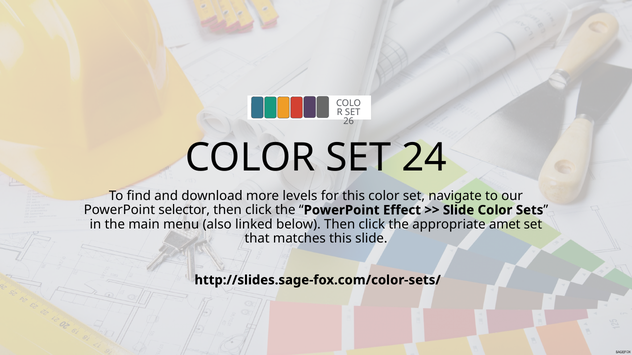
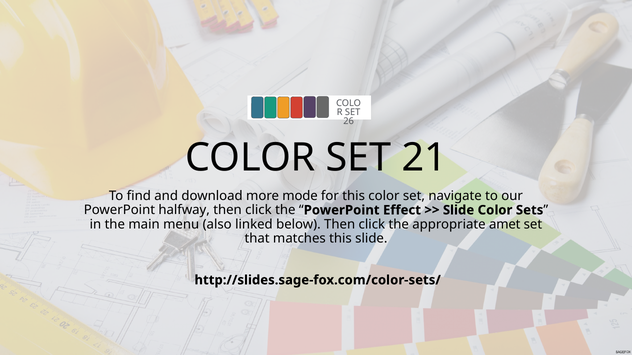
24: 24 -> 21
levels: levels -> mode
selector: selector -> halfway
